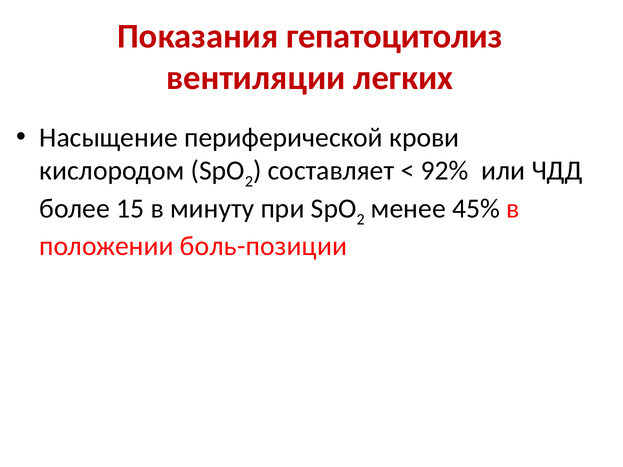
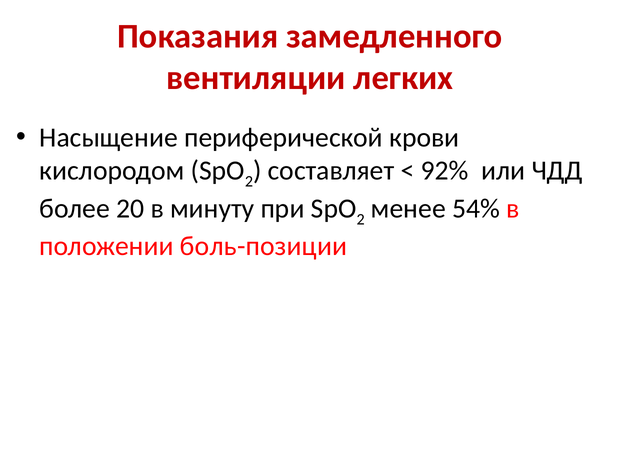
гепатоцитолиз: гепатоцитолиз -> замедленного
15: 15 -> 20
45%: 45% -> 54%
